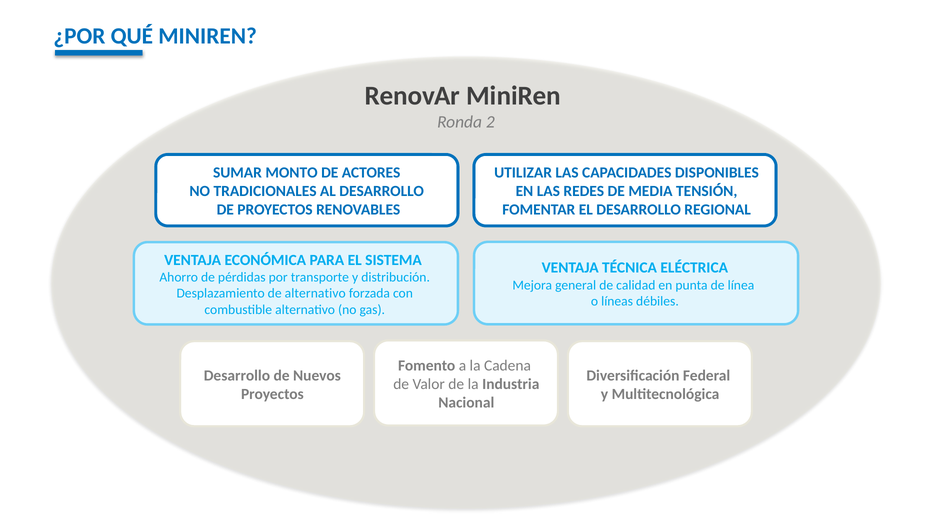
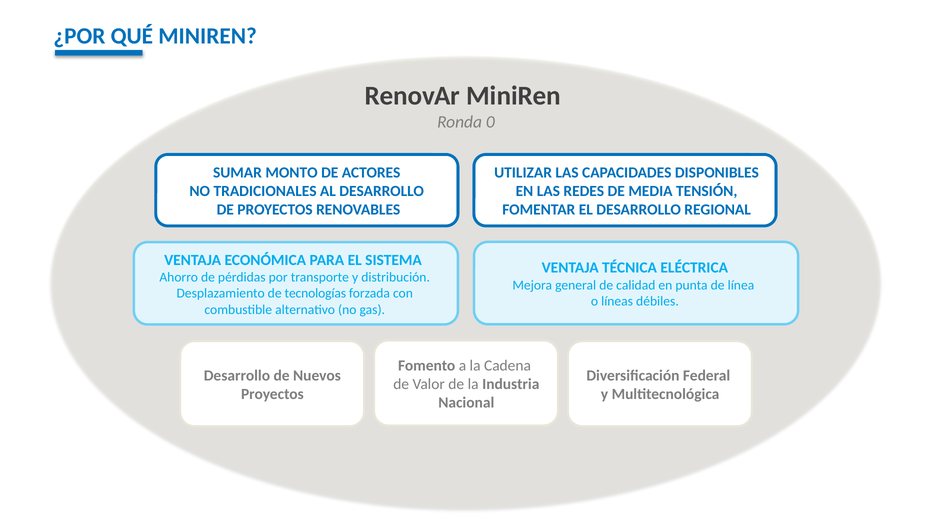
2: 2 -> 0
de alternativo: alternativo -> tecnologías
